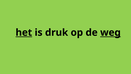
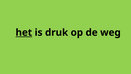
weg underline: present -> none
